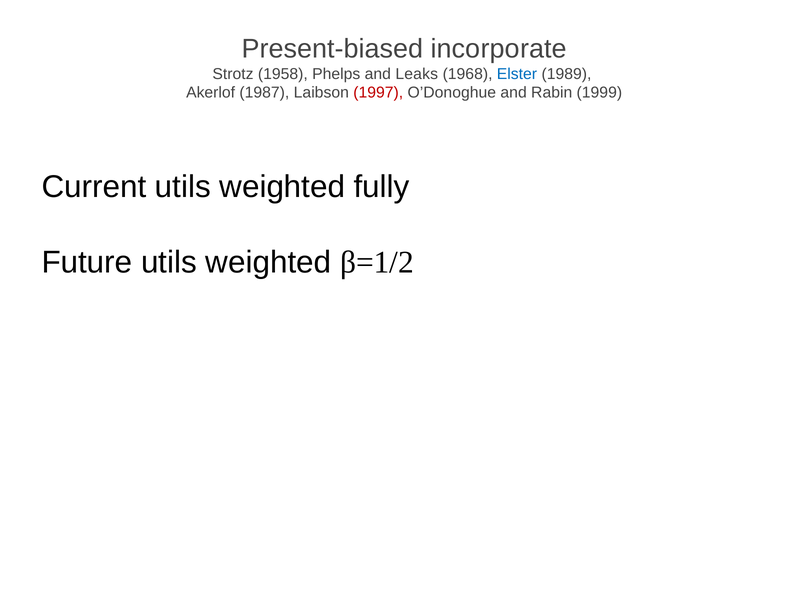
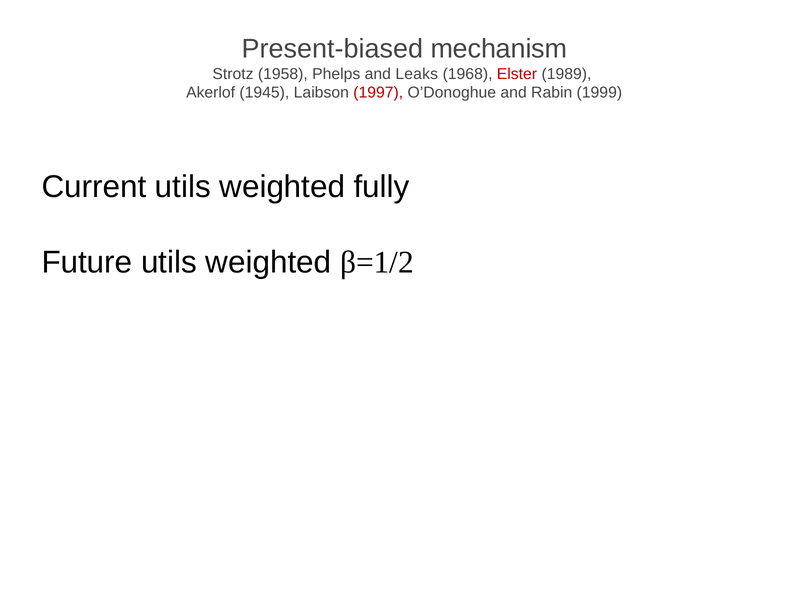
incorporate: incorporate -> mechanism
Elster colour: blue -> red
1987: 1987 -> 1945
